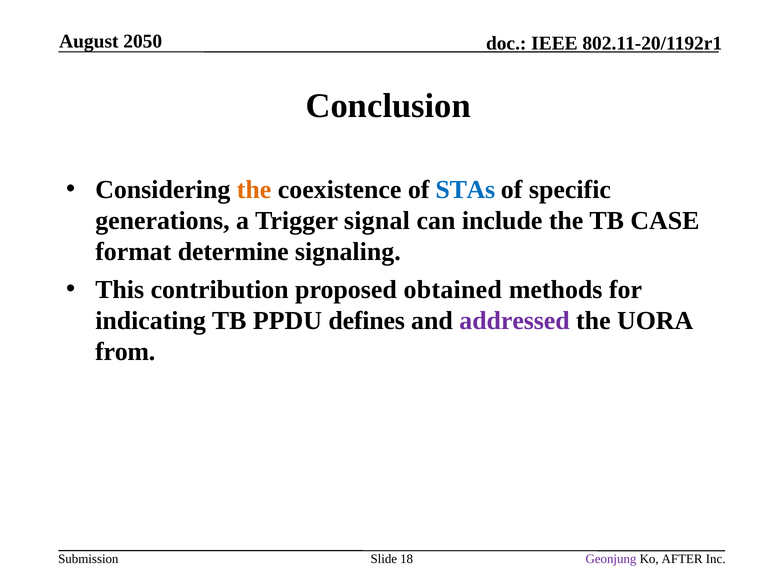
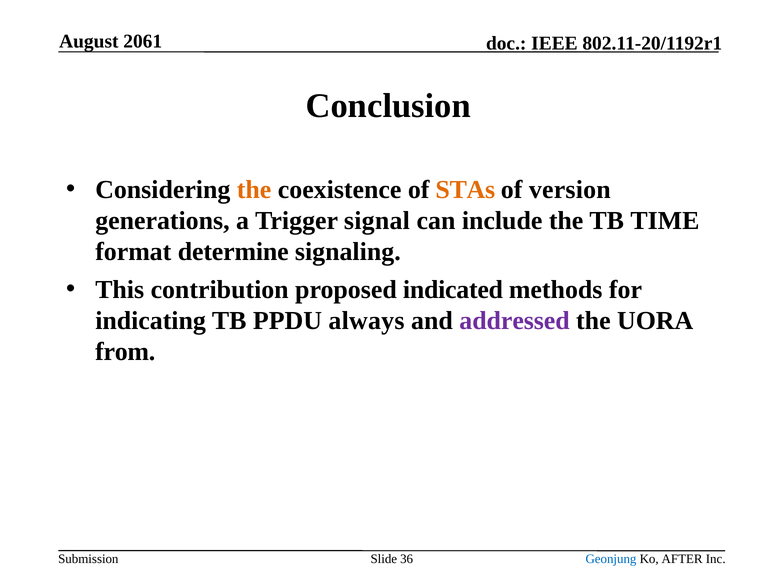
2050: 2050 -> 2061
STAs colour: blue -> orange
specific: specific -> version
CASE: CASE -> TIME
obtained: obtained -> indicated
defines: defines -> always
18: 18 -> 36
Geonjung colour: purple -> blue
